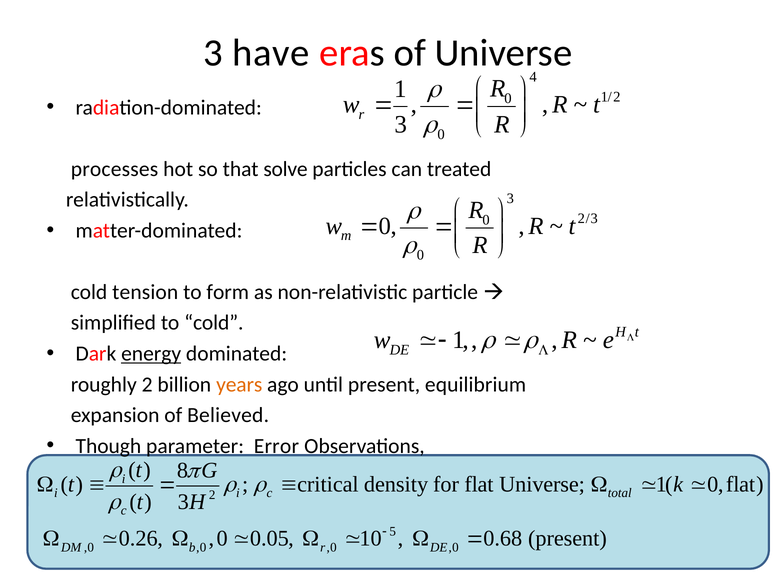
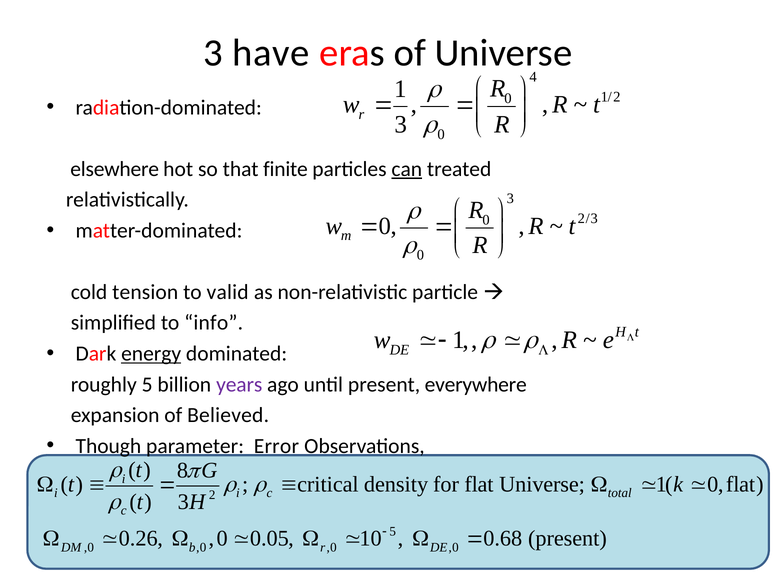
processes: processes -> elsewhere
solve: solve -> finite
can underline: none -> present
form: form -> valid
to cold: cold -> info
roughly 2: 2 -> 5
years colour: orange -> purple
equilibrium: equilibrium -> everywhere
